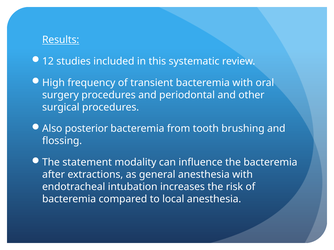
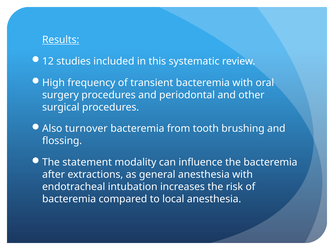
posterior: posterior -> turnover
